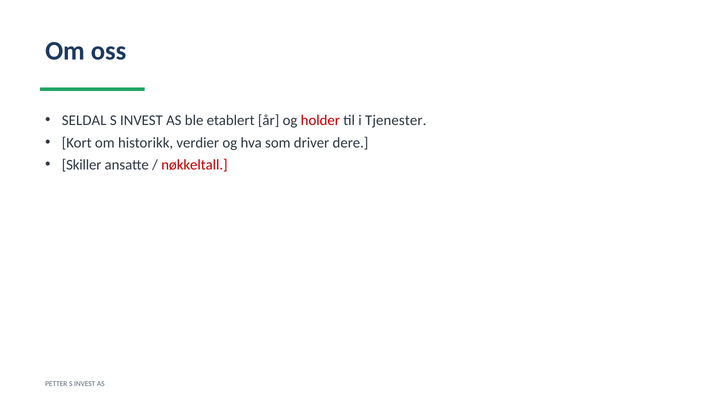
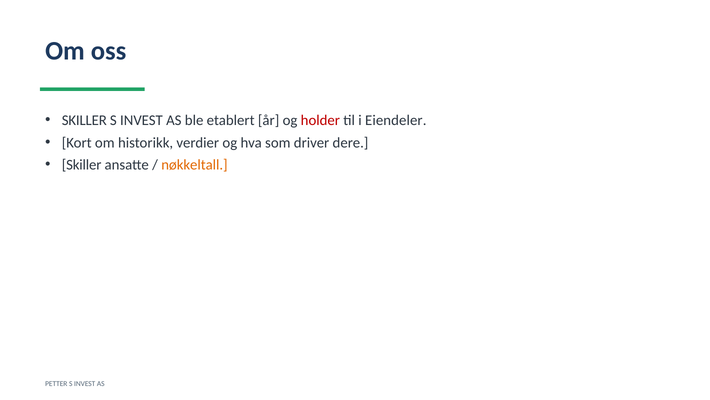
SELDAL at (84, 120): SELDAL -> SKILLER
Tjenester: Tjenester -> Eiendeler
nøkkeltall colour: red -> orange
